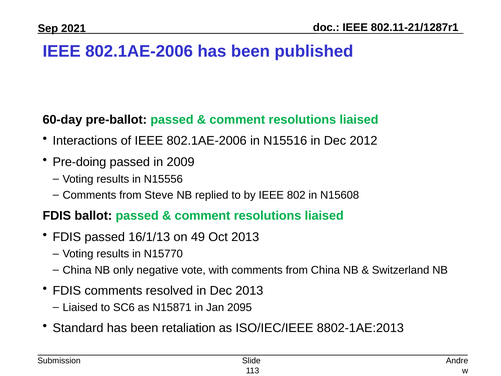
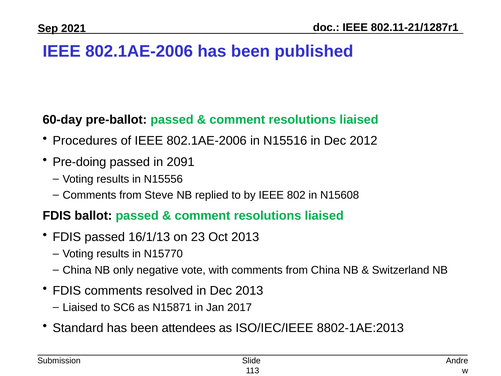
Interactions: Interactions -> Procedures
2009: 2009 -> 2091
49: 49 -> 23
2095: 2095 -> 2017
retaliation: retaliation -> attendees
